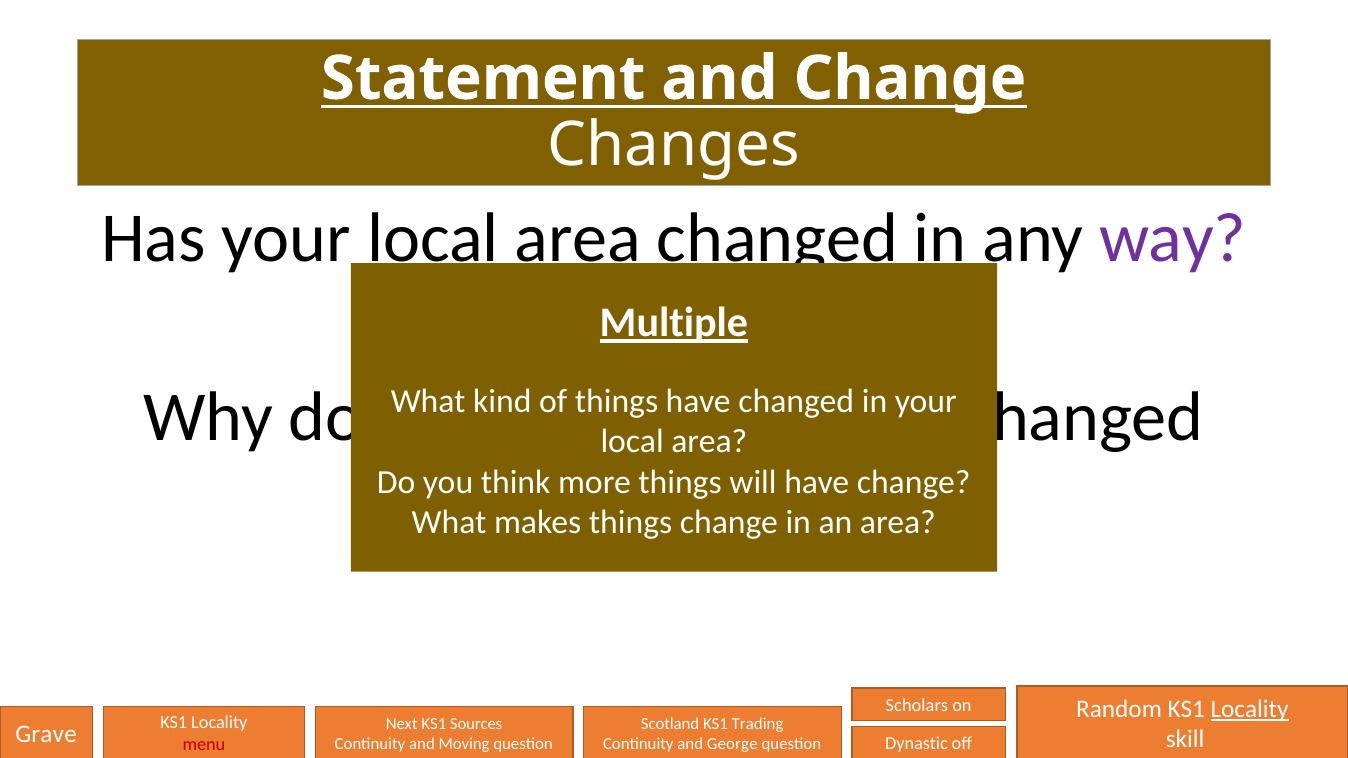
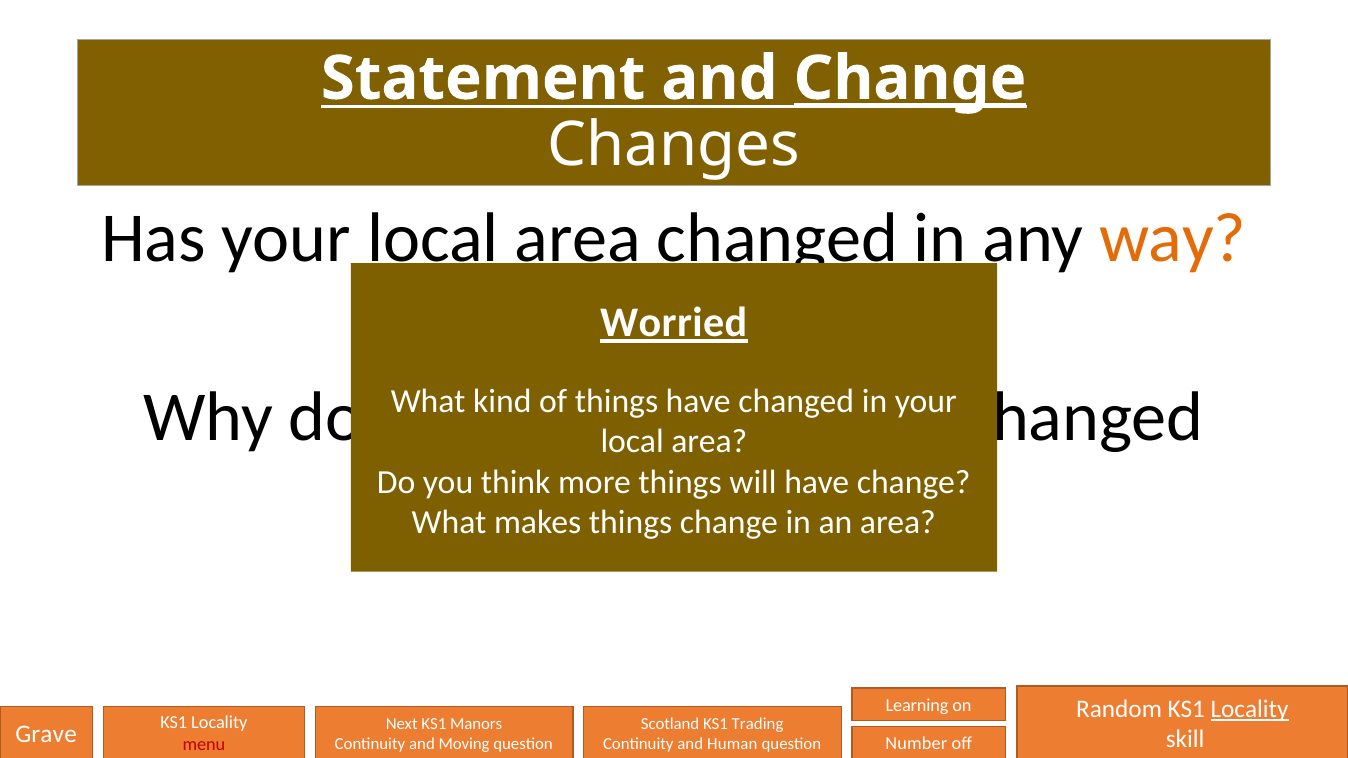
Change at (910, 79) underline: none -> present
way colour: purple -> orange
Multiple: Multiple -> Worried
Scholars: Scholars -> Learning
Sources: Sources -> Manors
Dynastic: Dynastic -> Number
George: George -> Human
